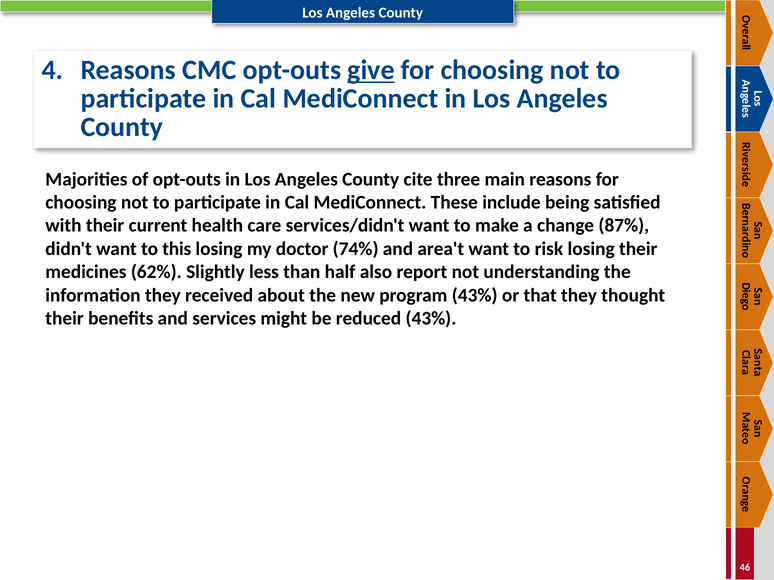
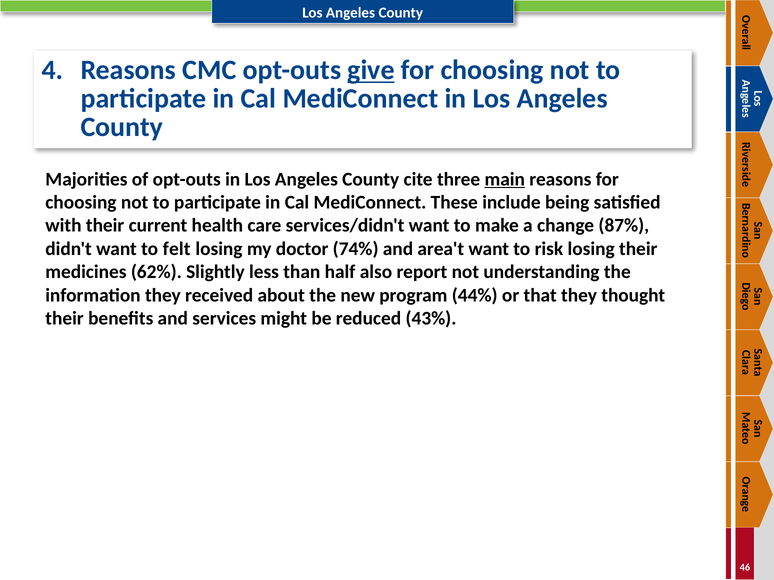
main underline: none -> present
this: this -> felt
program 43%: 43% -> 44%
